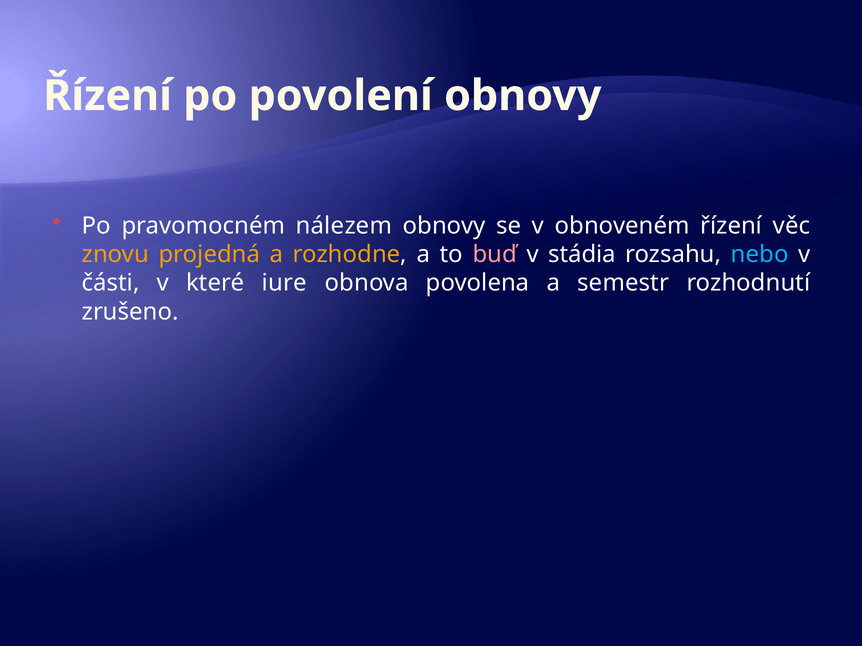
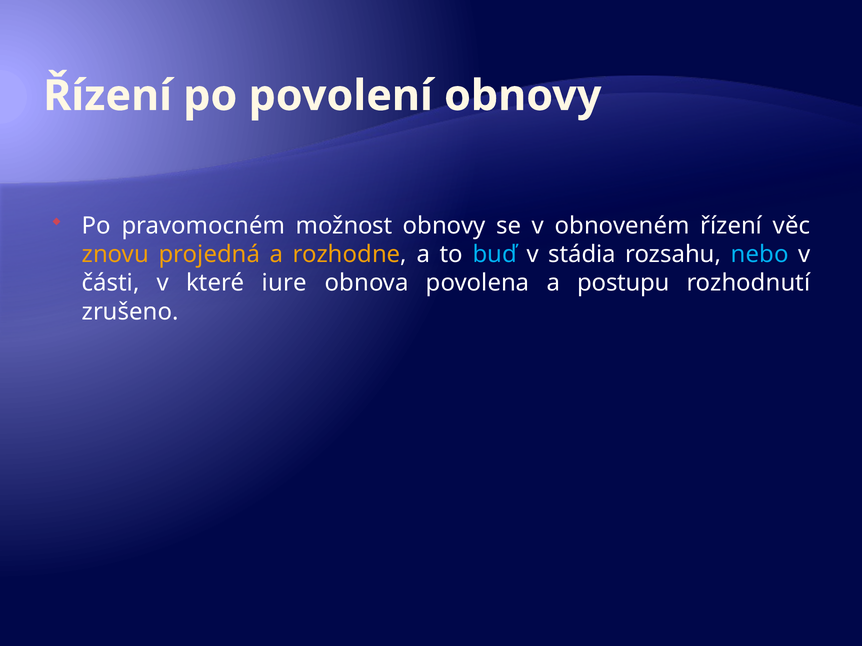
nálezem: nálezem -> možnost
buď colour: pink -> light blue
semestr: semestr -> postupu
